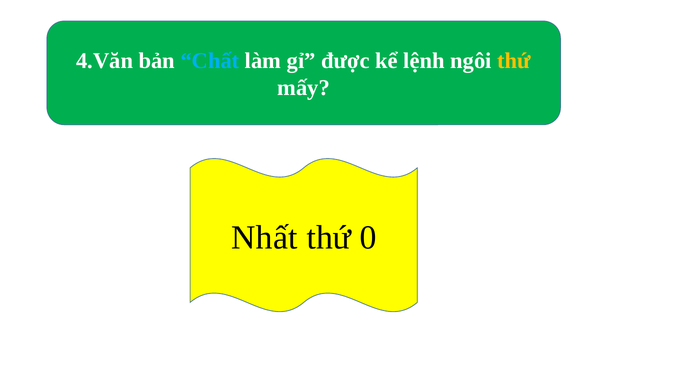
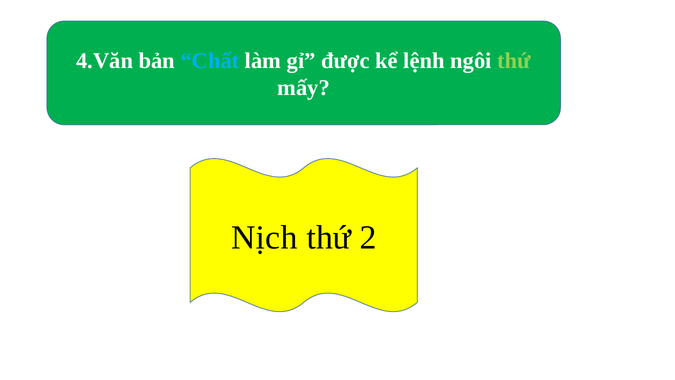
thứ at (514, 61) colour: yellow -> light green
Nhất: Nhất -> Nịch
0: 0 -> 2
